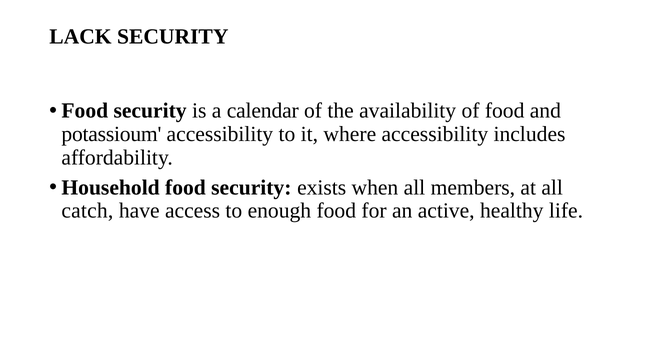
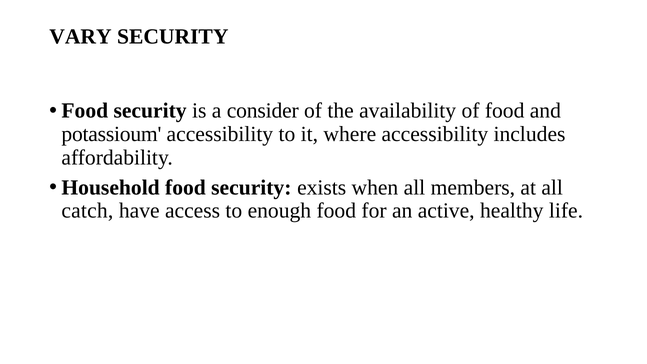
LACK: LACK -> VARY
calendar: calendar -> consider
